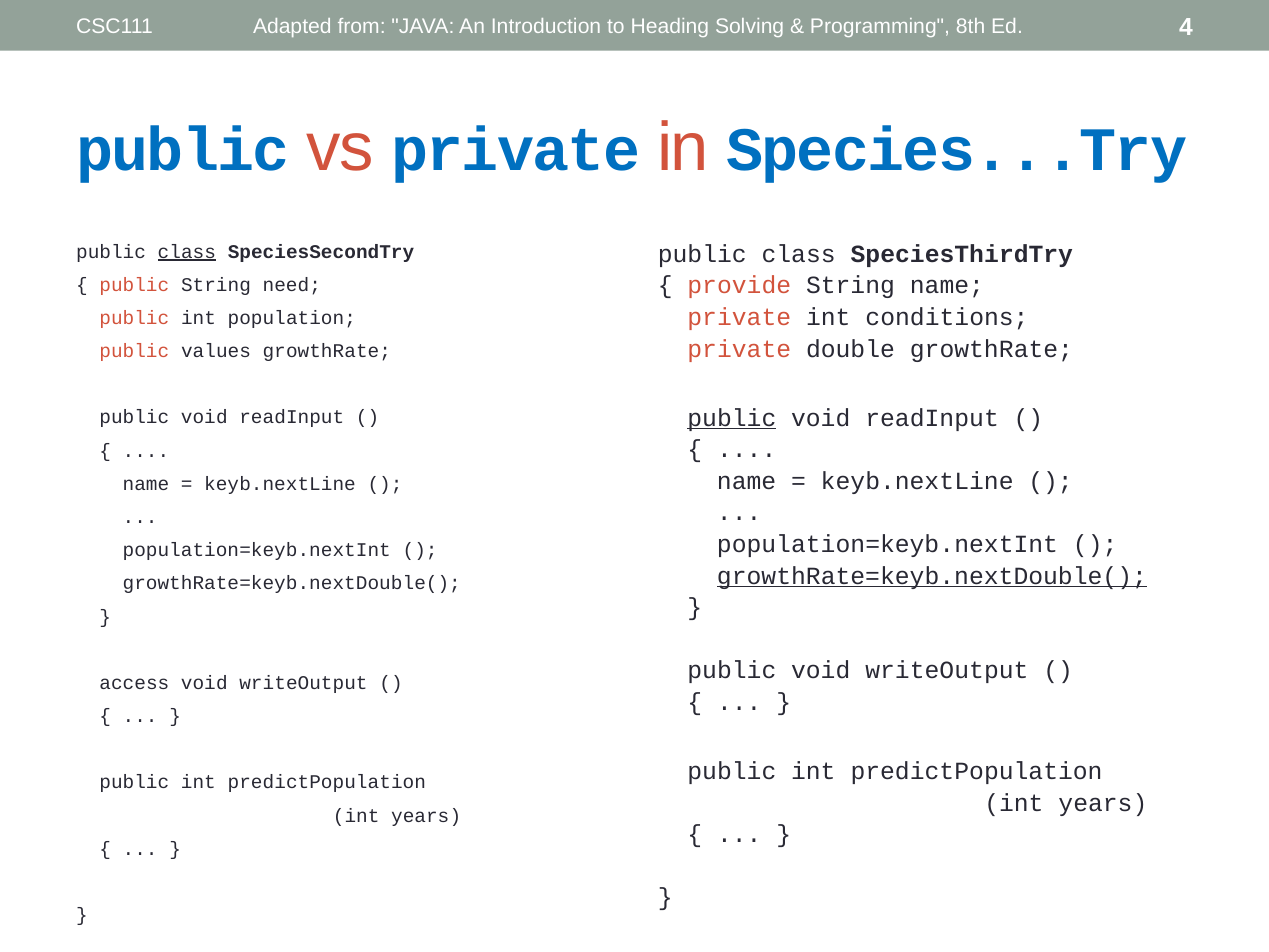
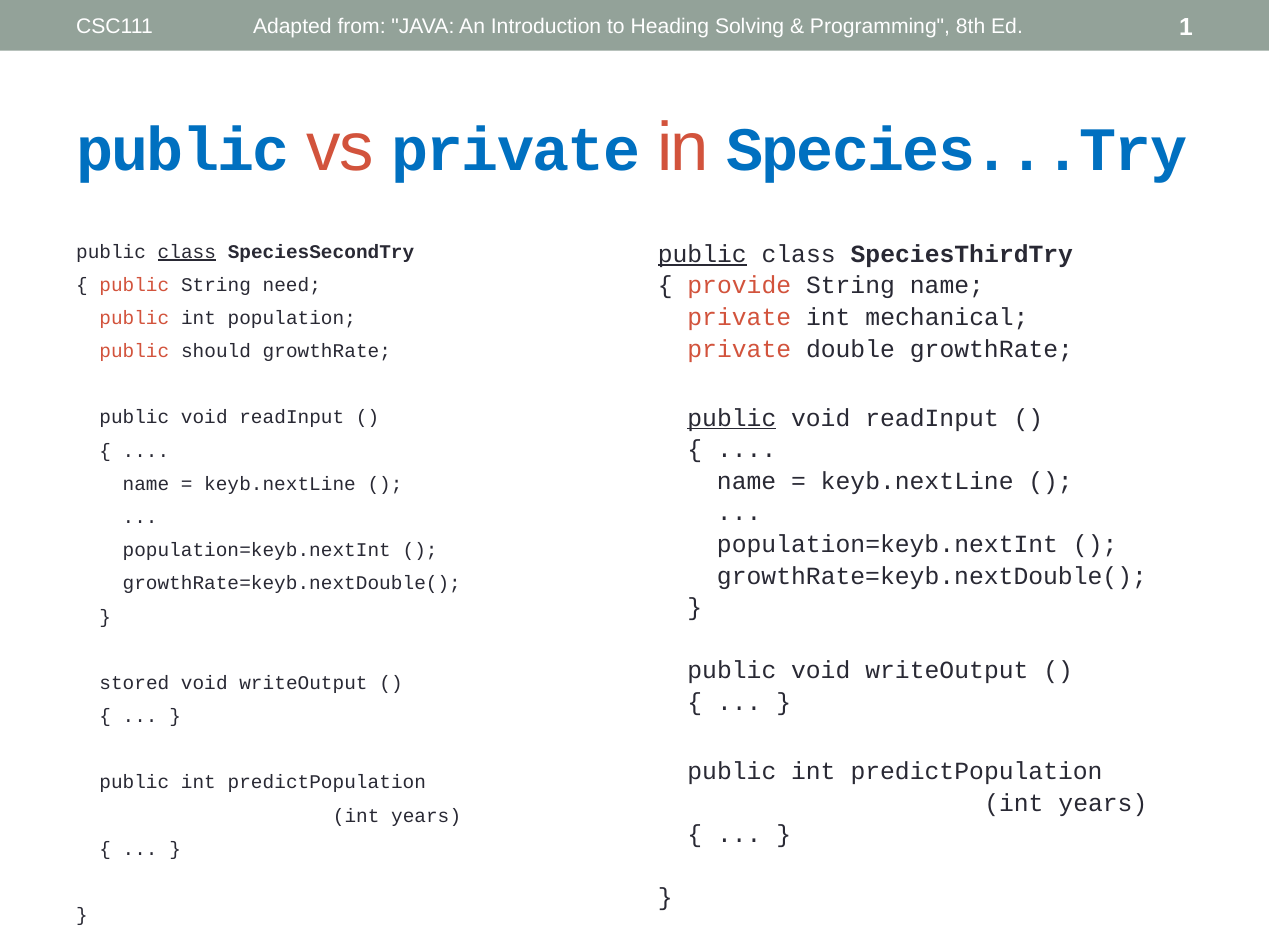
4: 4 -> 1
public at (702, 254) underline: none -> present
conditions: conditions -> mechanical
values: values -> should
growthRate=keyb.nextDouble( at (932, 576) underline: present -> none
access: access -> stored
